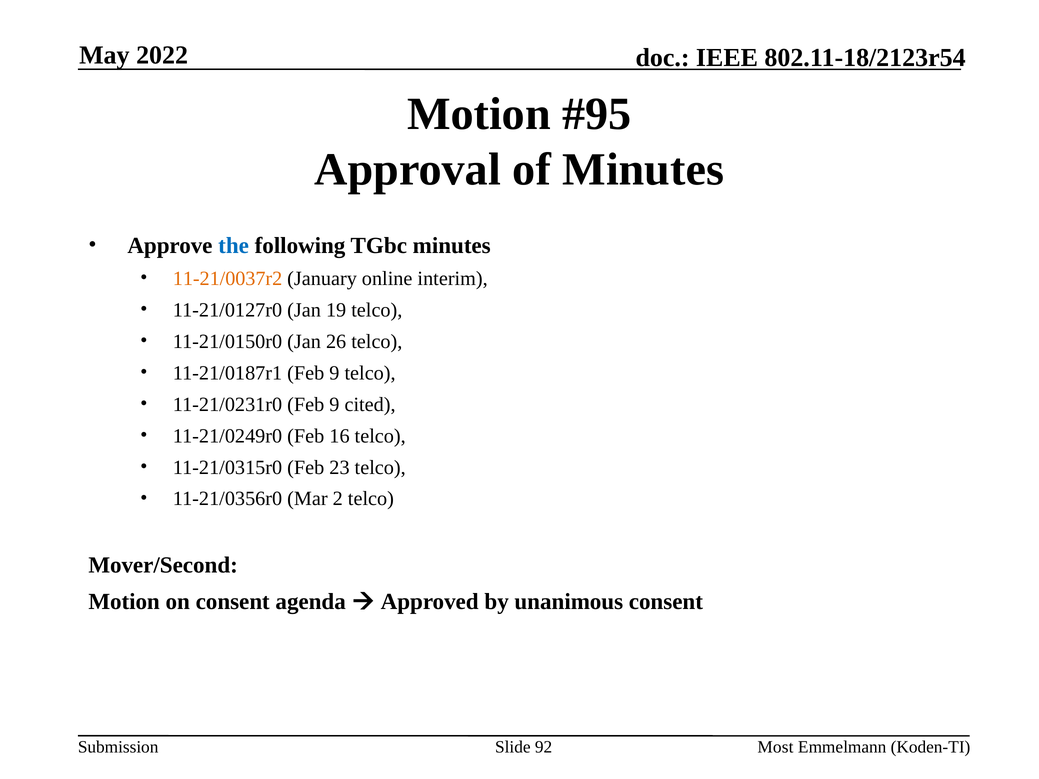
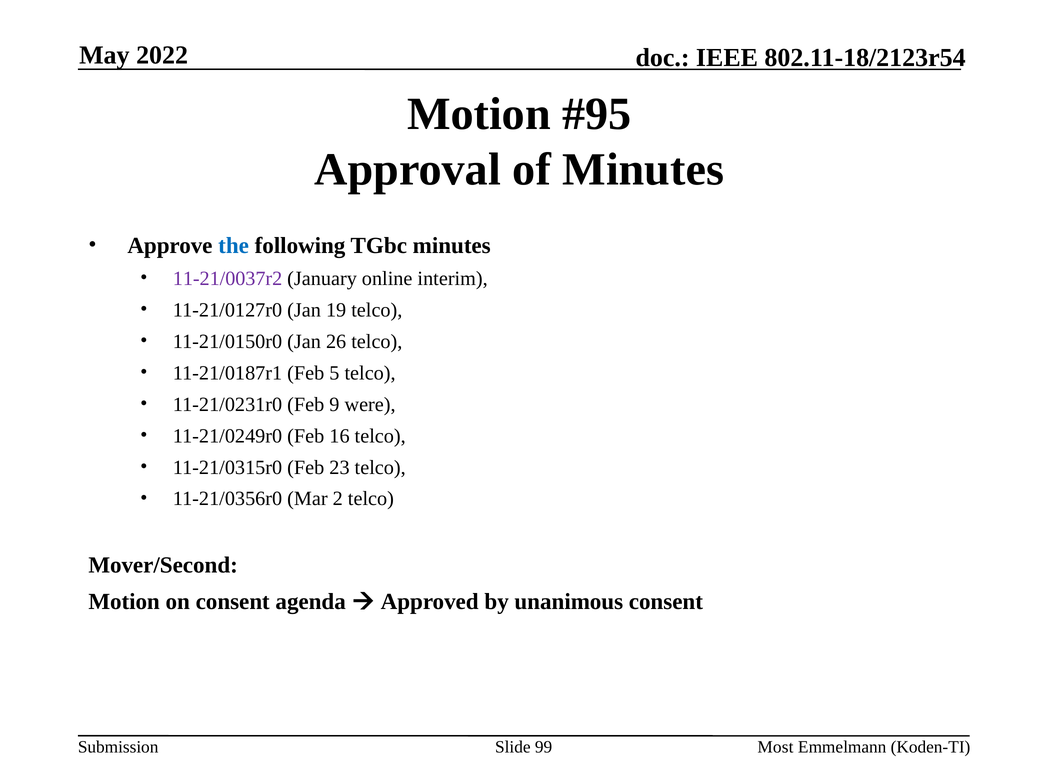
11-21/0037r2 colour: orange -> purple
11-21/0187r1 Feb 9: 9 -> 5
cited: cited -> were
92: 92 -> 99
